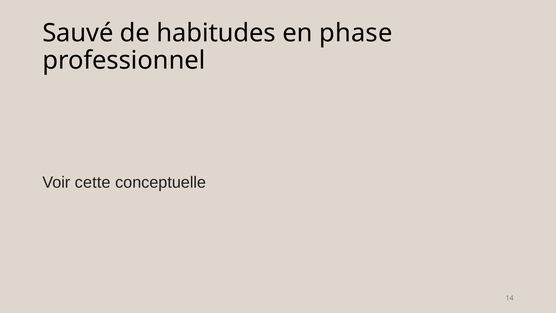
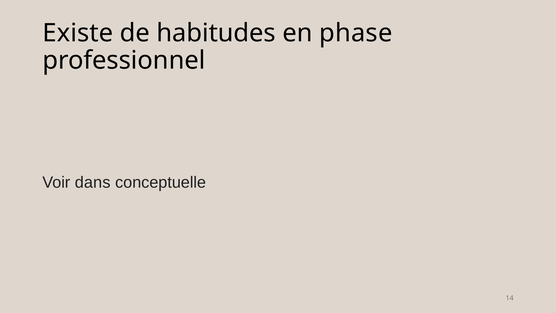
Sauvé: Sauvé -> Existe
cette: cette -> dans
